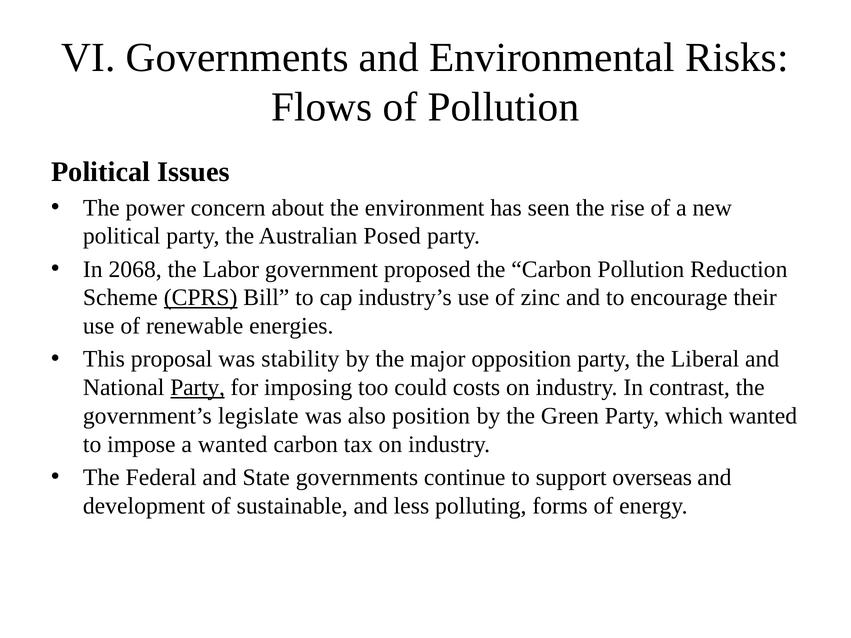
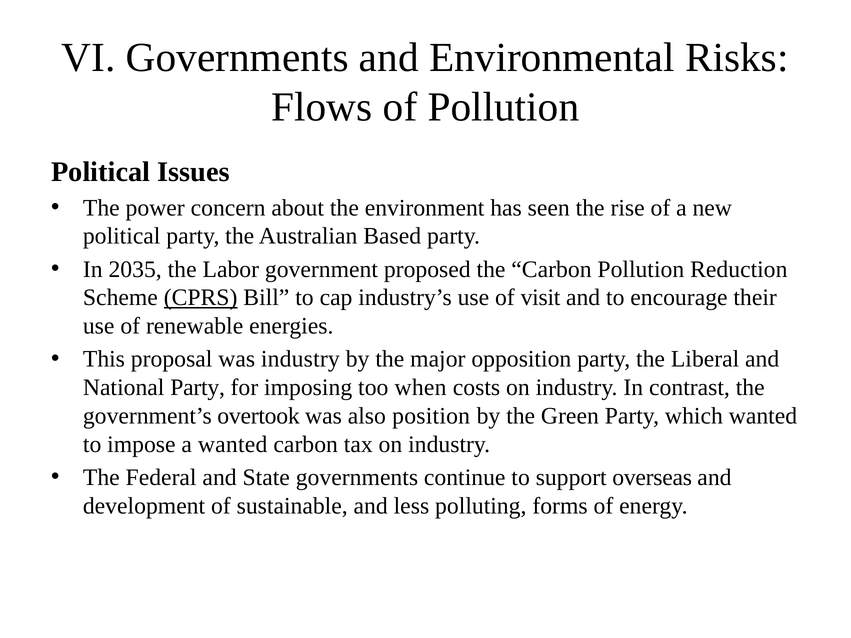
Posed: Posed -> Based
2068: 2068 -> 2035
zinc: zinc -> visit
was stability: stability -> industry
Party at (198, 388) underline: present -> none
could: could -> when
legislate: legislate -> overtook
